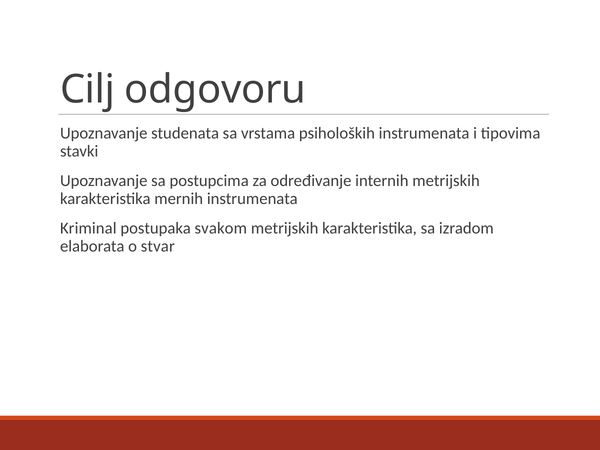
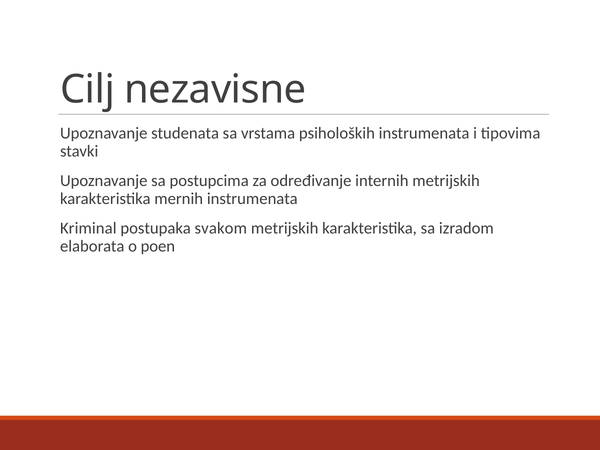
odgovoru: odgovoru -> nezavisne
stvar: stvar -> poen
